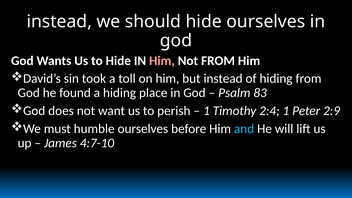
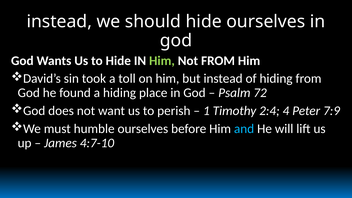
Him at (162, 61) colour: pink -> light green
83: 83 -> 72
2:4 1: 1 -> 4
2:9: 2:9 -> 7:9
